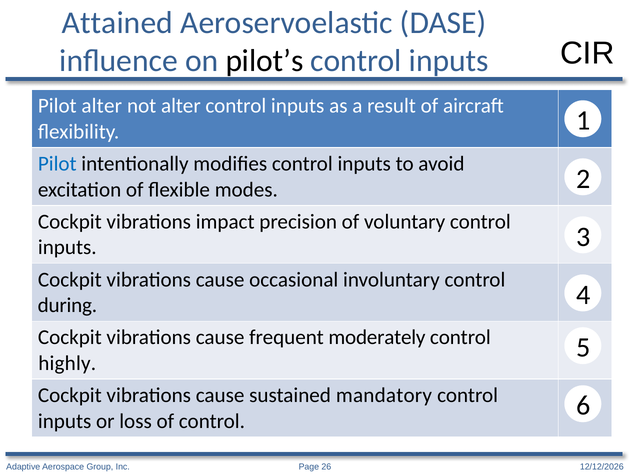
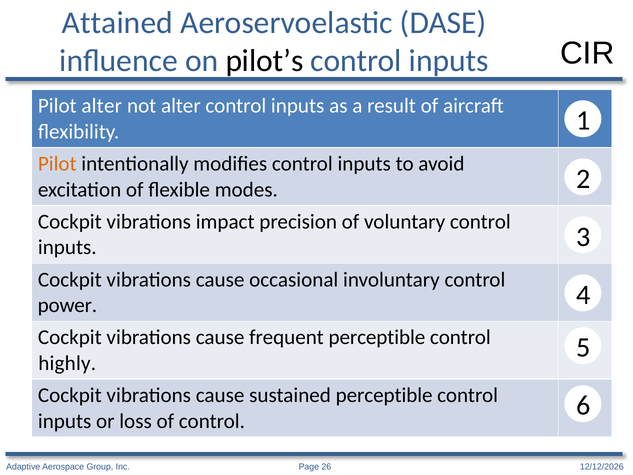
Pilot at (57, 164) colour: blue -> orange
during: during -> power
frequent moderately: moderately -> perceptible
sustained mandatory: mandatory -> perceptible
